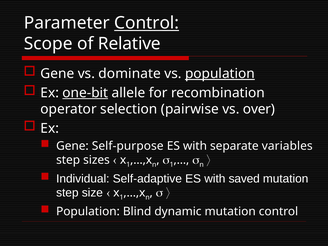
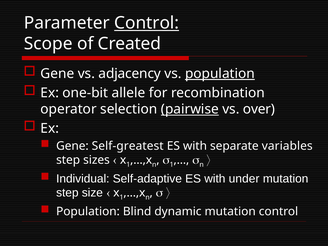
Relative: Relative -> Created
dominate: dominate -> adjacency
one-bit underline: present -> none
pairwise underline: none -> present
Self-purpose: Self-purpose -> Self-greatest
saved: saved -> under
